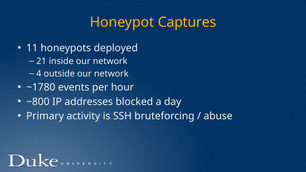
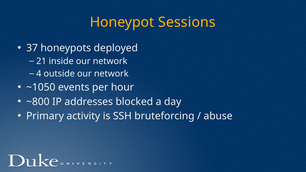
Captures: Captures -> Sessions
11: 11 -> 37
~1780: ~1780 -> ~1050
